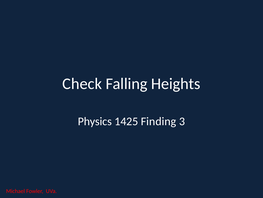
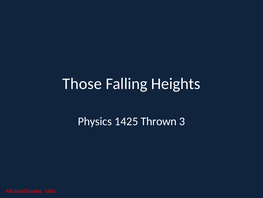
Check: Check -> Those
Finding: Finding -> Thrown
